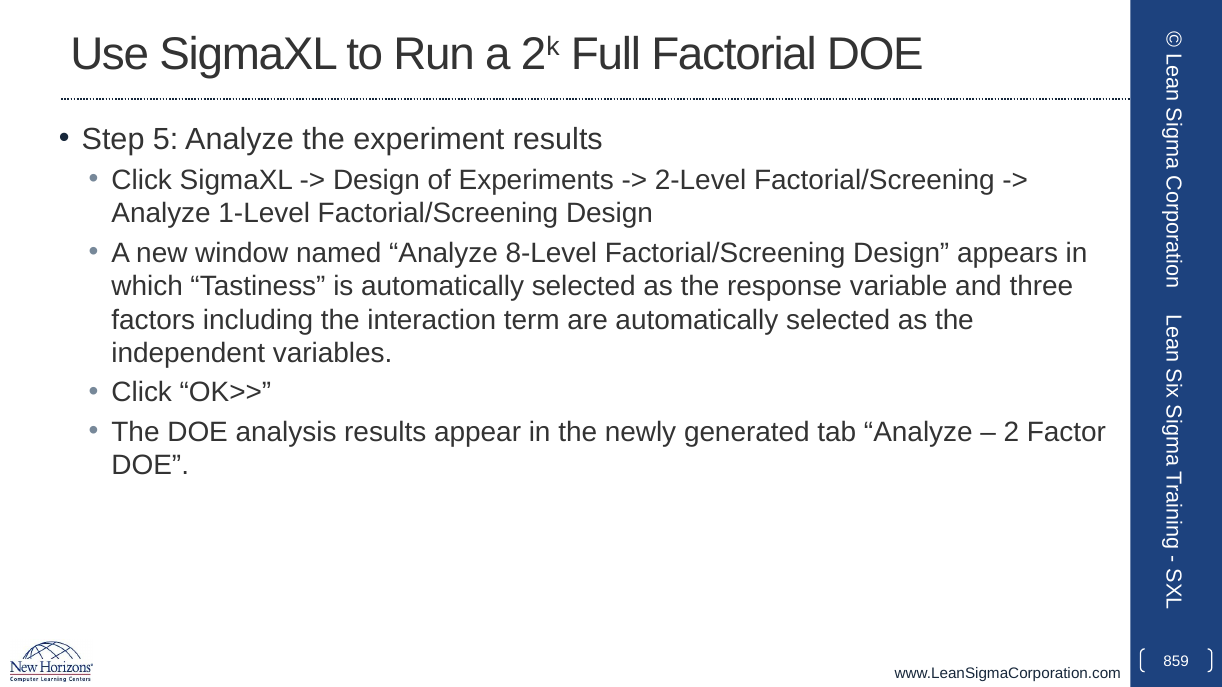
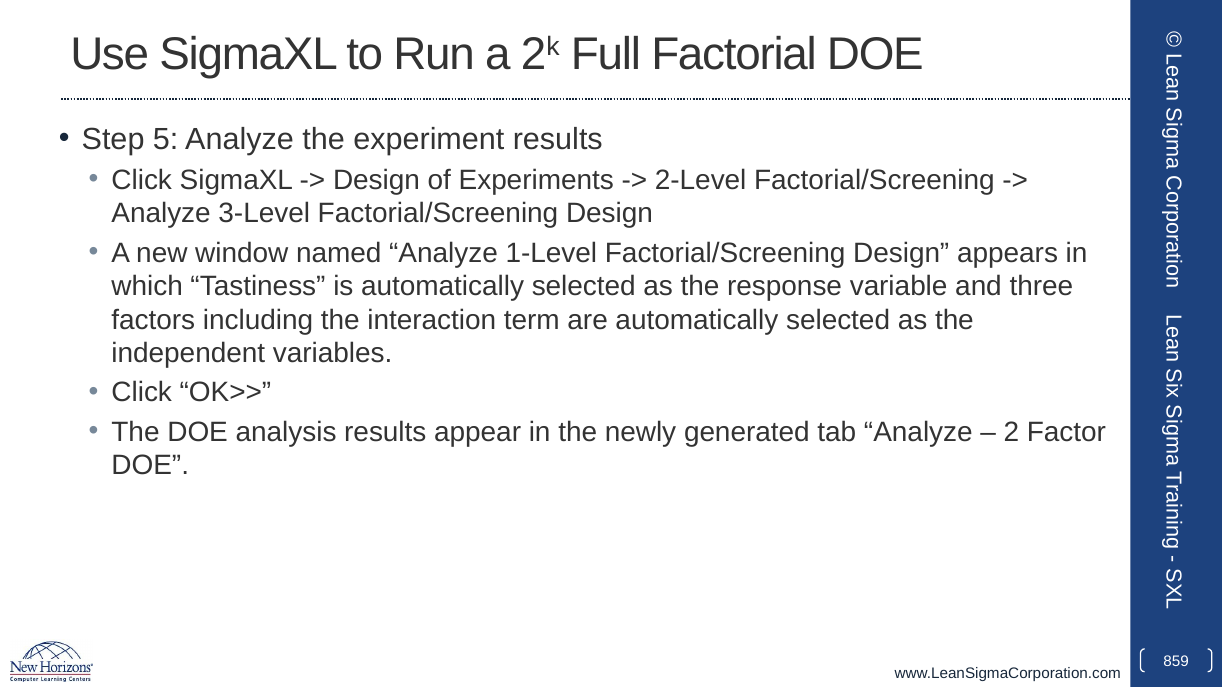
1-Level: 1-Level -> 3-Level
8-Level: 8-Level -> 1-Level
